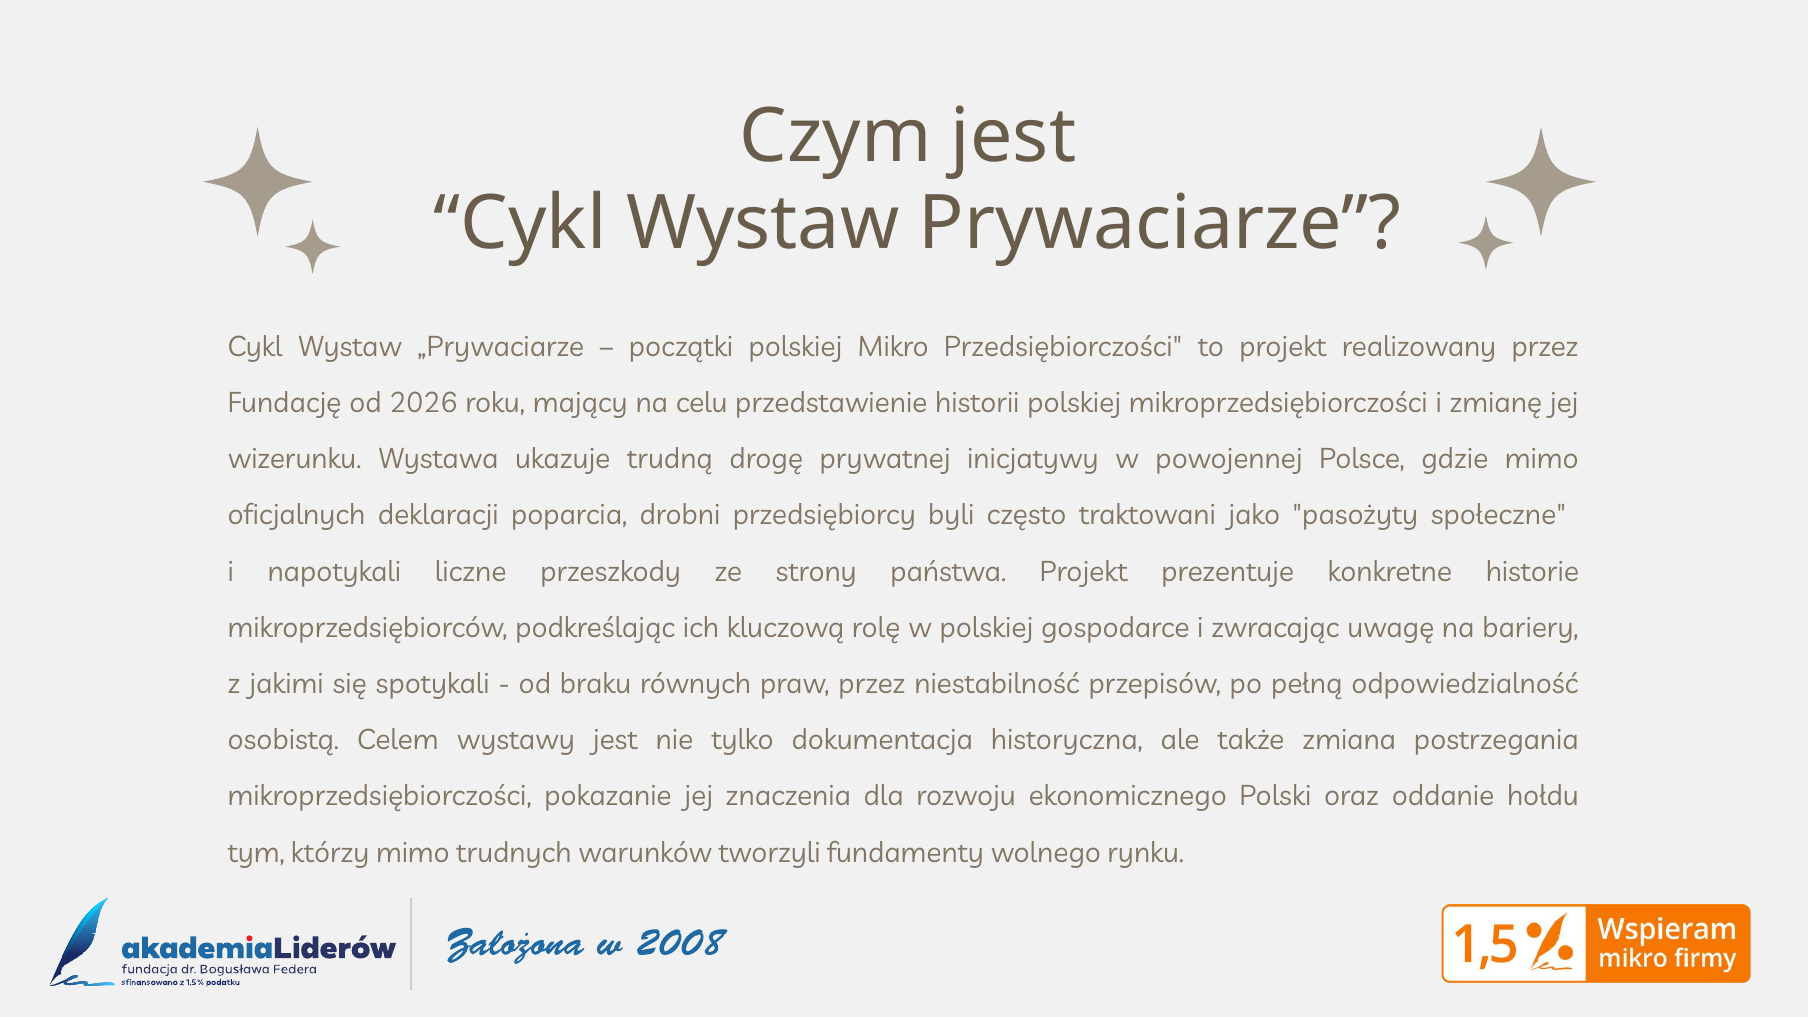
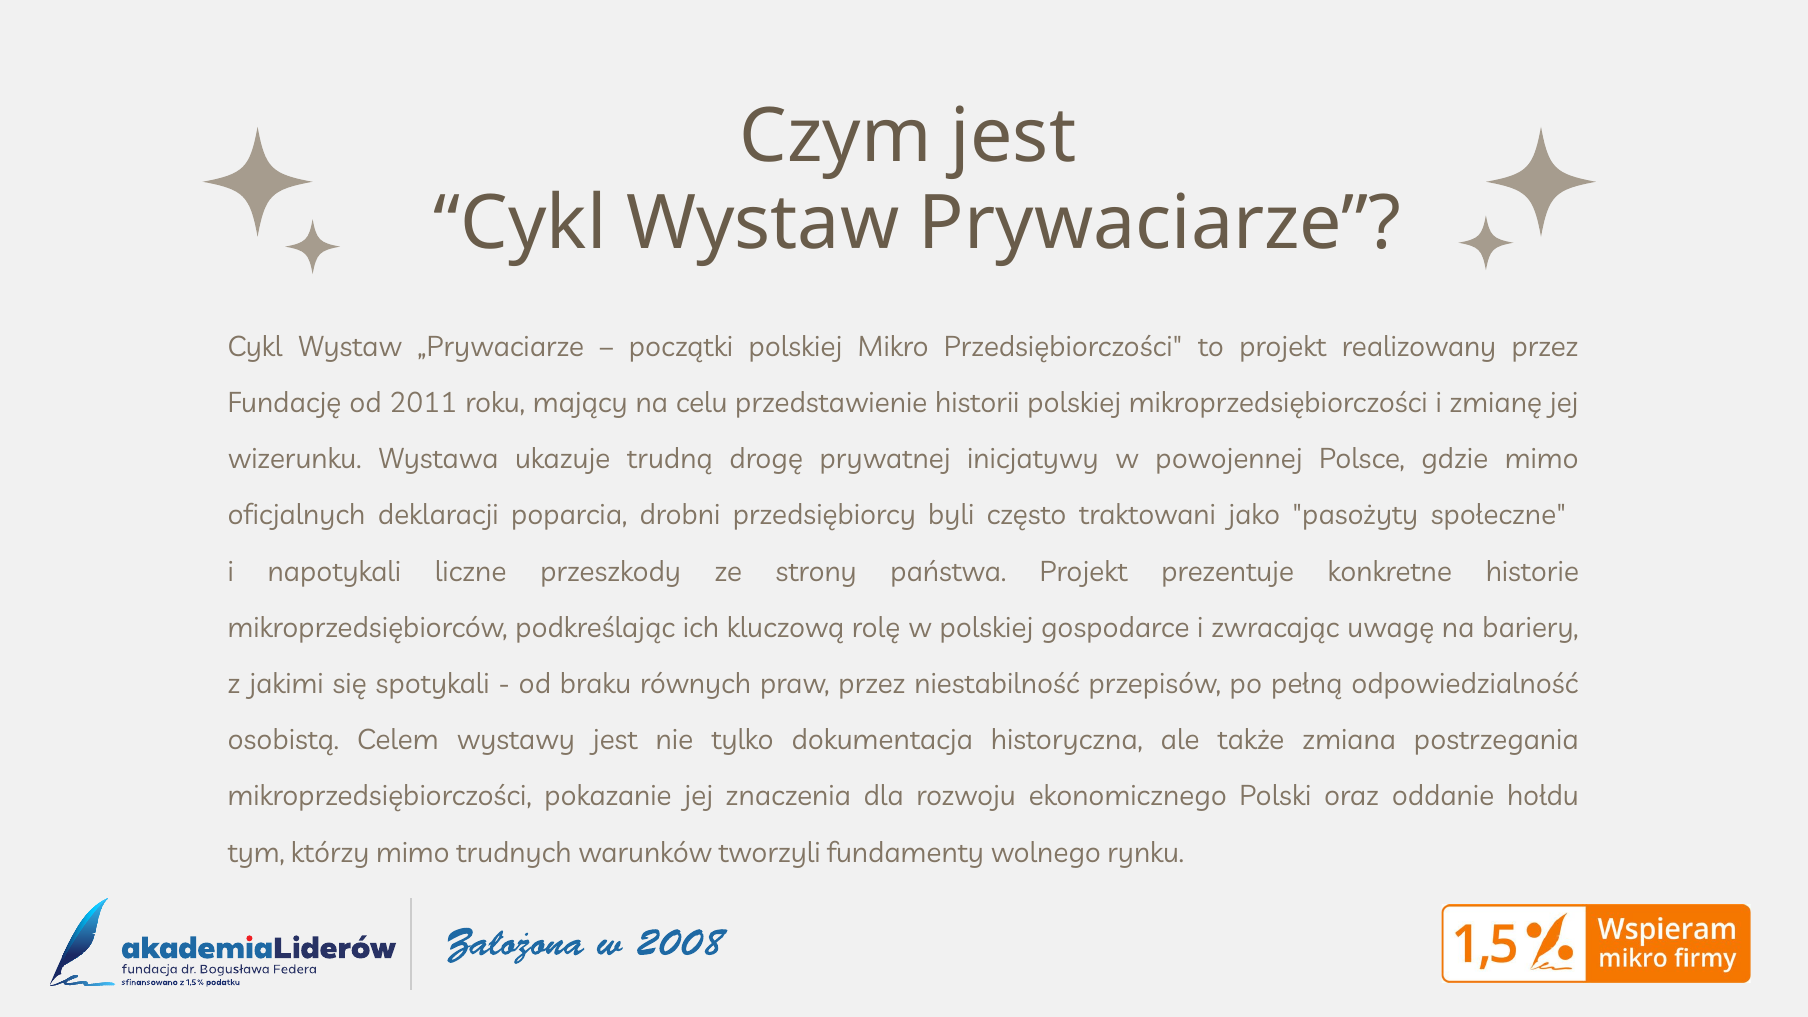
2026: 2026 -> 2011
